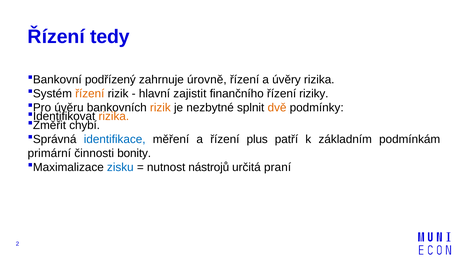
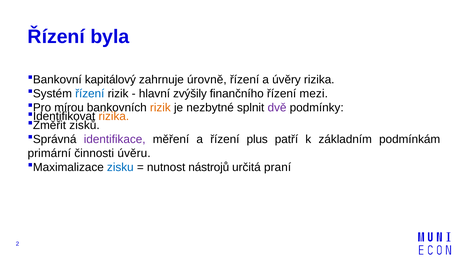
tedy: tedy -> byla
podřízený: podřízený -> kapitálový
řízení at (90, 94) colour: orange -> blue
zajistit: zajistit -> zvýšily
riziky: riziky -> mezi
úvěru: úvěru -> mírou
dvě colour: orange -> purple
chybí: chybí -> zisků
identifikace colour: blue -> purple
bonity: bonity -> úvěru
